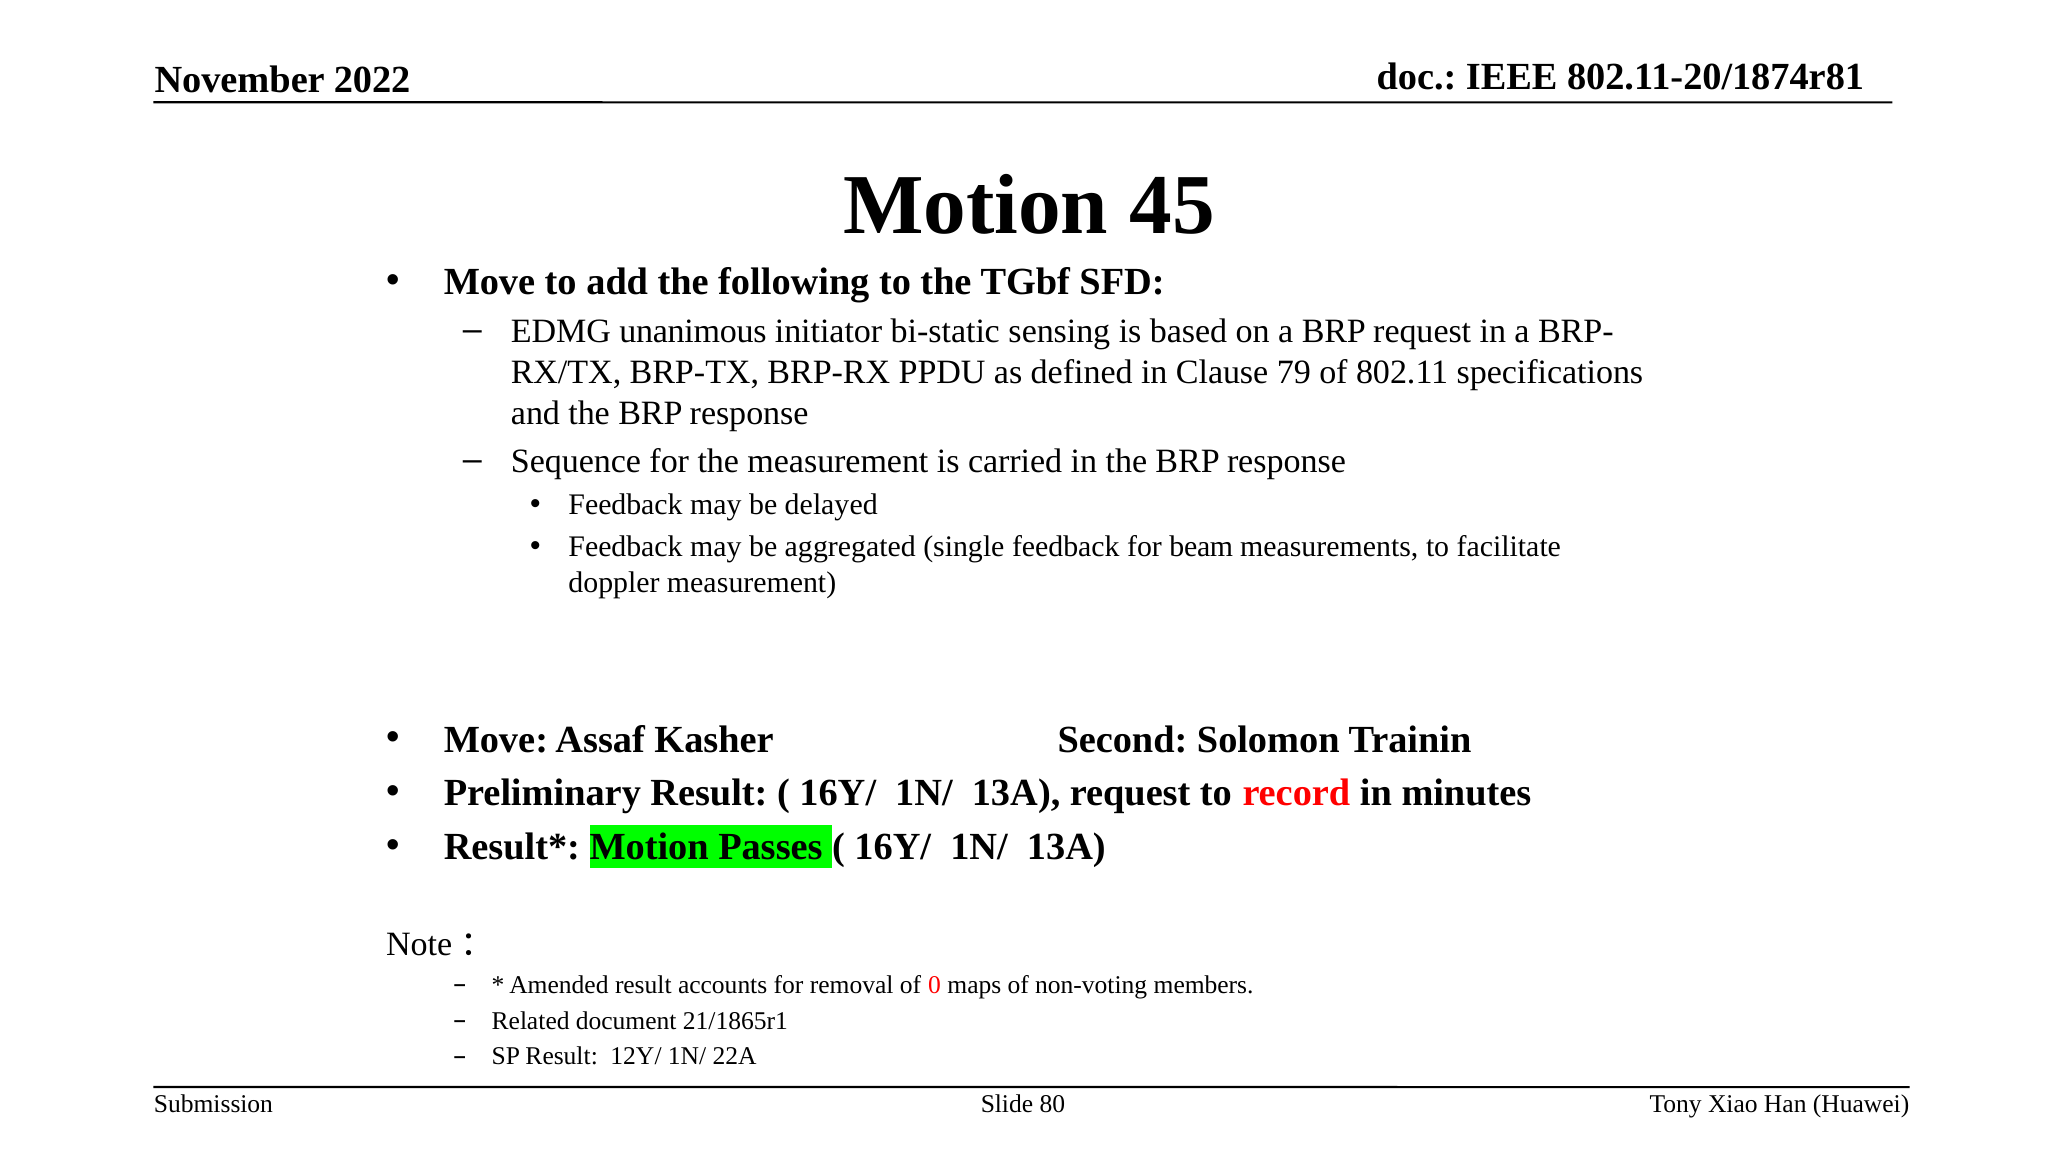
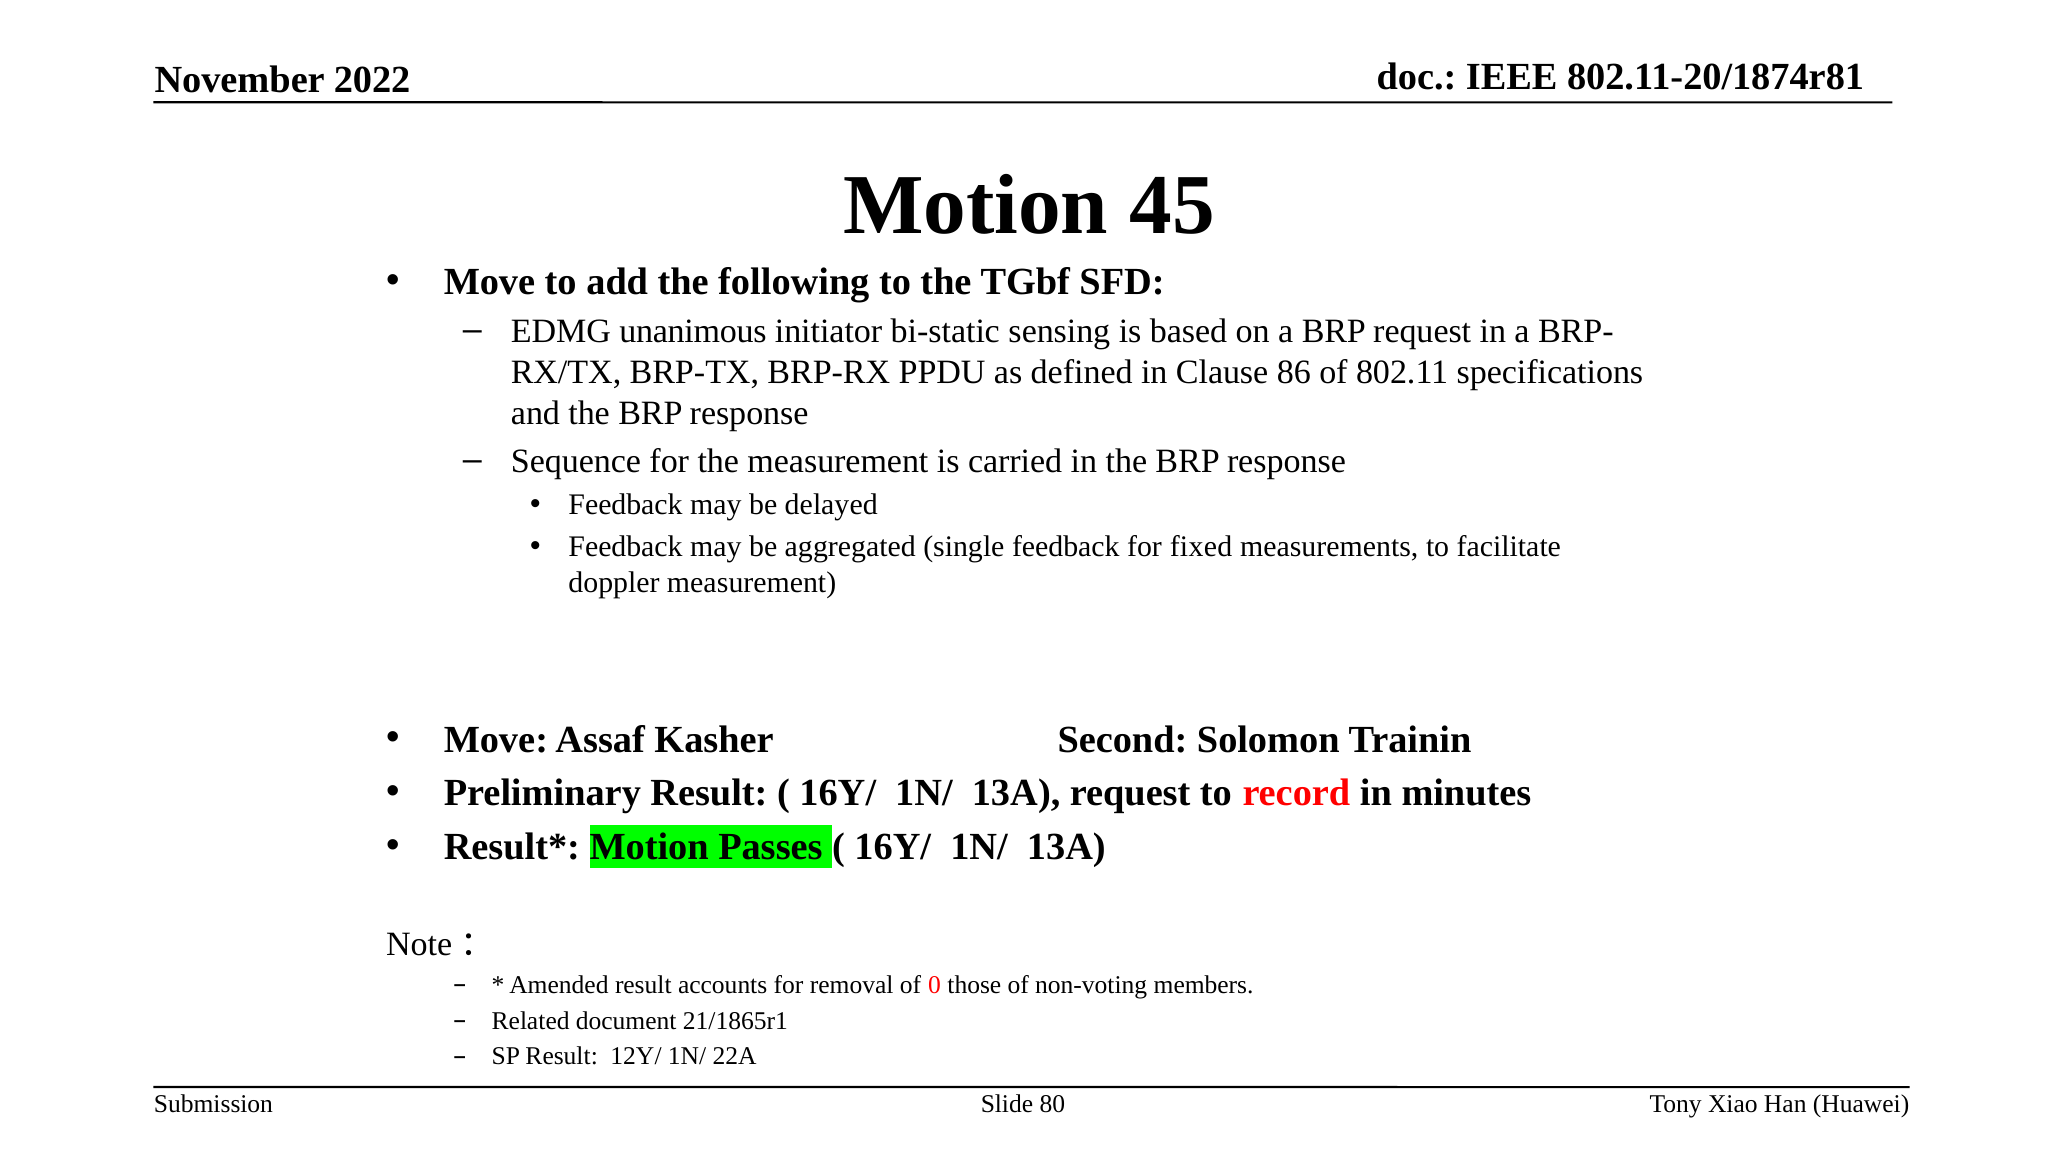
79: 79 -> 86
beam: beam -> fixed
maps: maps -> those
